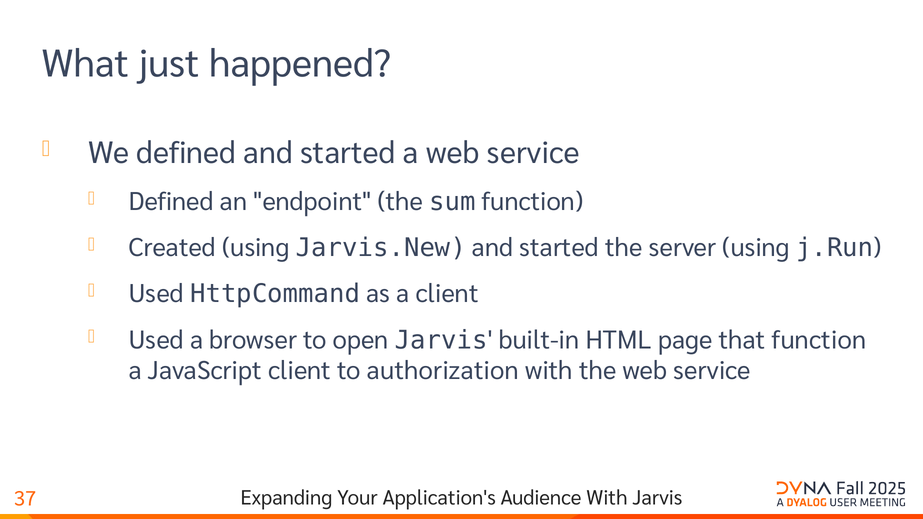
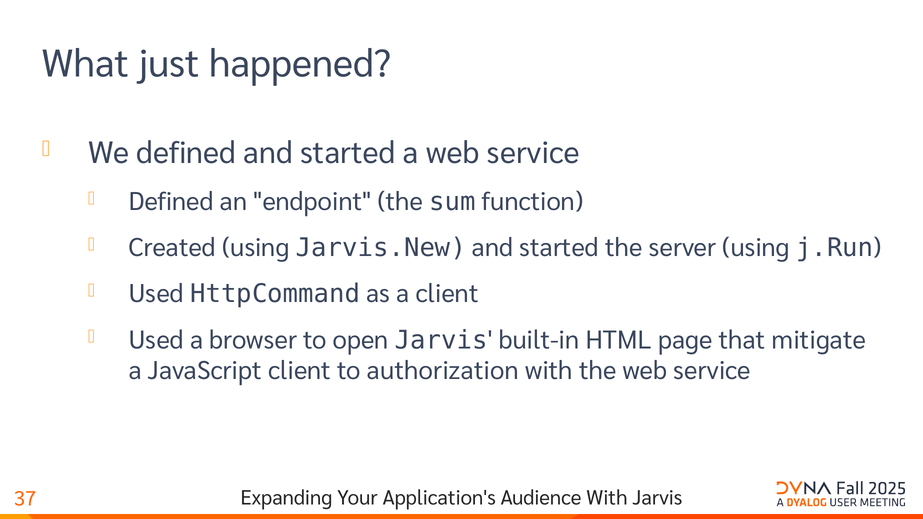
that function: function -> mitigate
